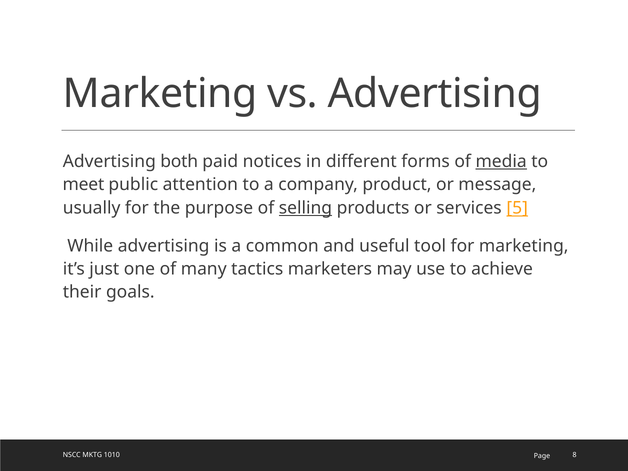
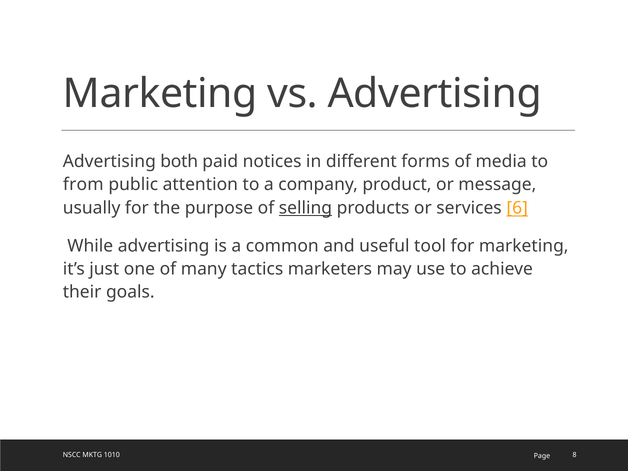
media underline: present -> none
meet: meet -> from
5: 5 -> 6
